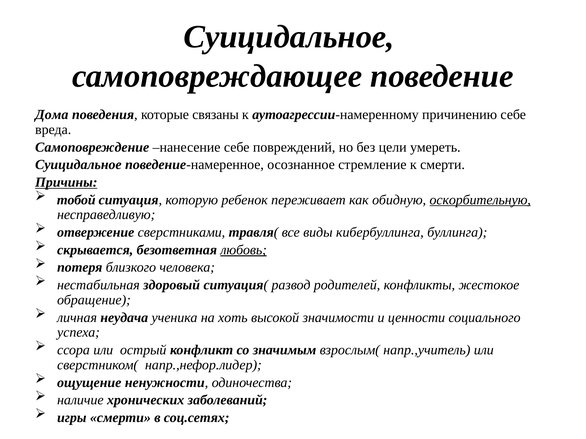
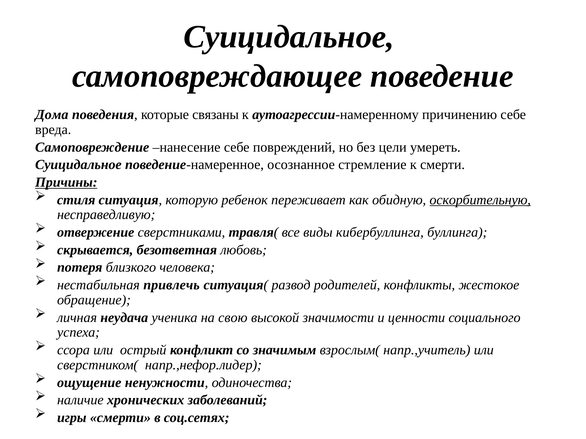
тобой: тобой -> стиля
любовь underline: present -> none
здоровый: здоровый -> привлечь
хоть: хоть -> свою
